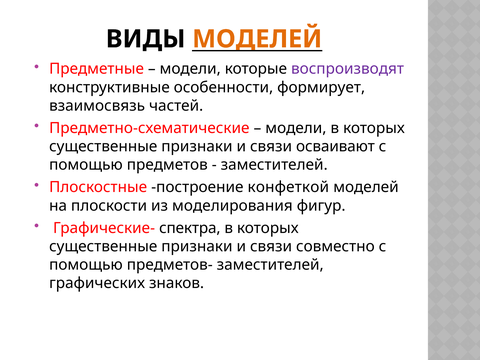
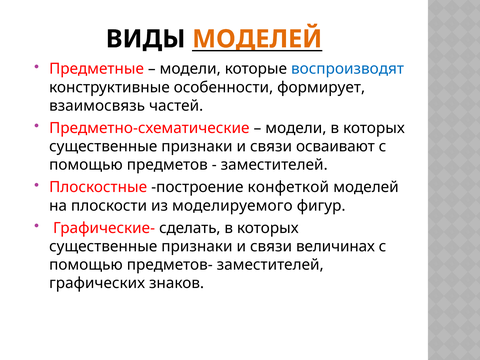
воспроизводят colour: purple -> blue
моделирования: моделирования -> моделируемого
спектра: спектра -> сделать
совместно: совместно -> величинах
